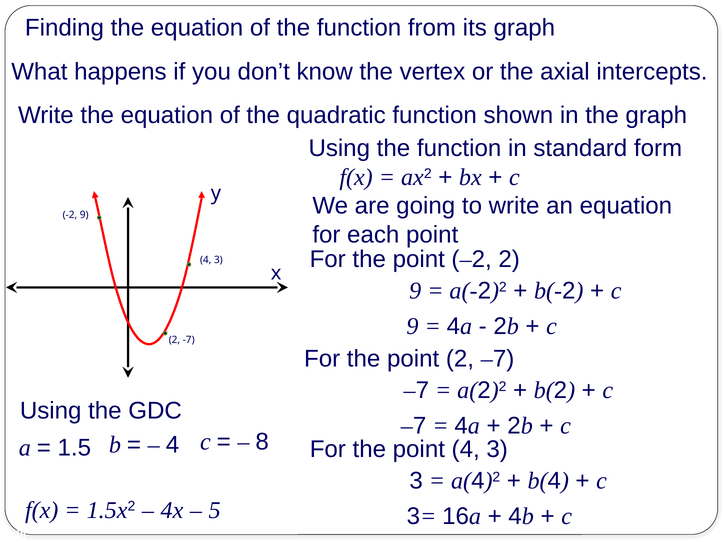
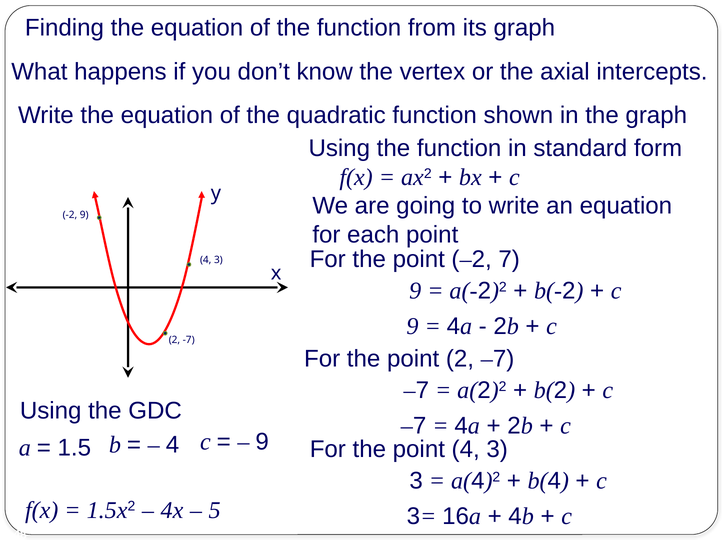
–2 2: 2 -> 7
8 at (262, 442): 8 -> 9
